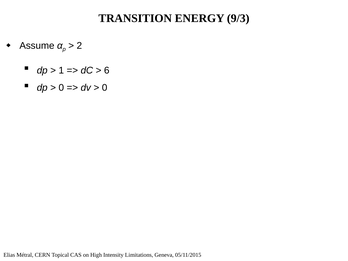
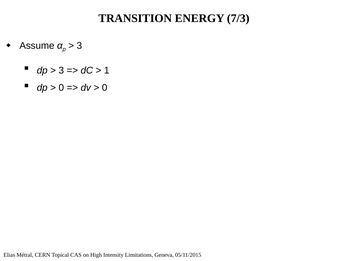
9/3: 9/3 -> 7/3
2 at (79, 46): 2 -> 3
1 at (61, 70): 1 -> 3
6: 6 -> 1
